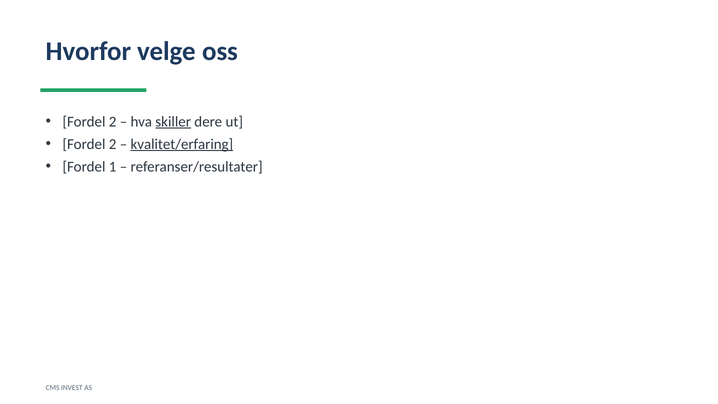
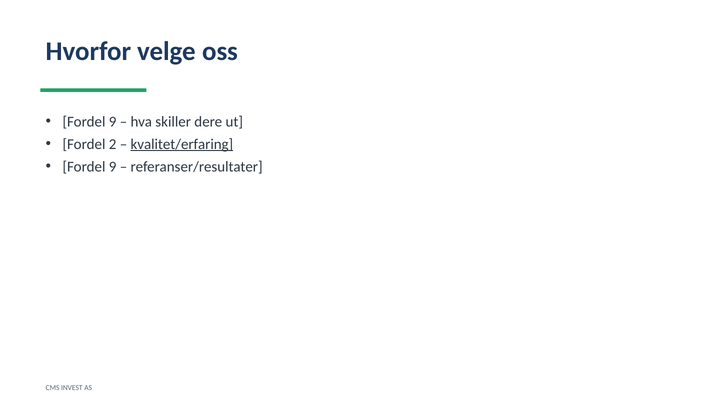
2 at (113, 122): 2 -> 9
skiller underline: present -> none
1 at (113, 167): 1 -> 9
